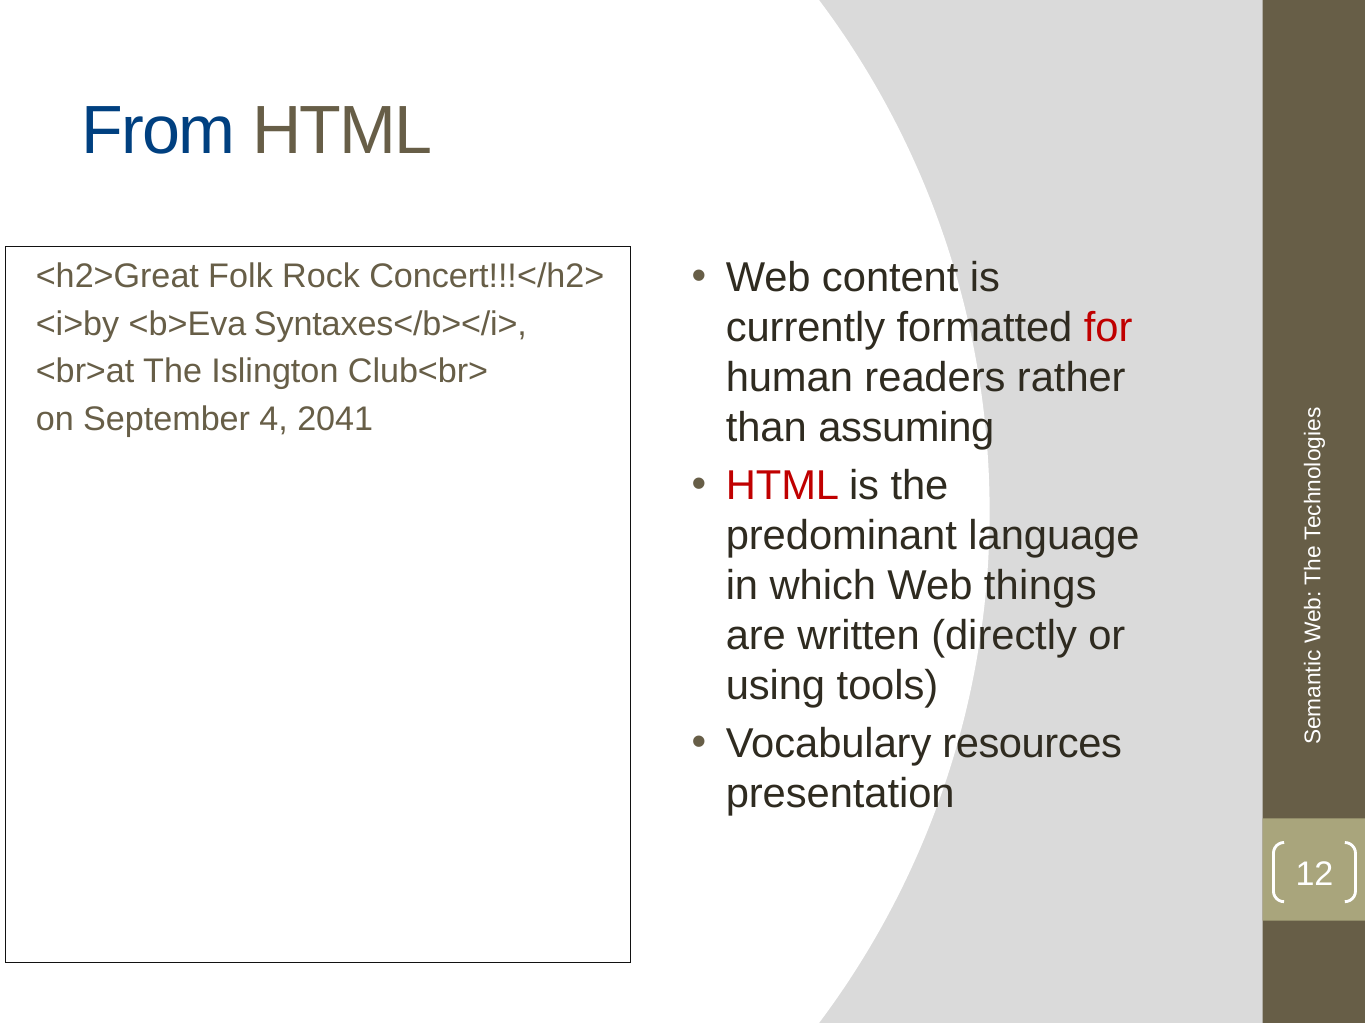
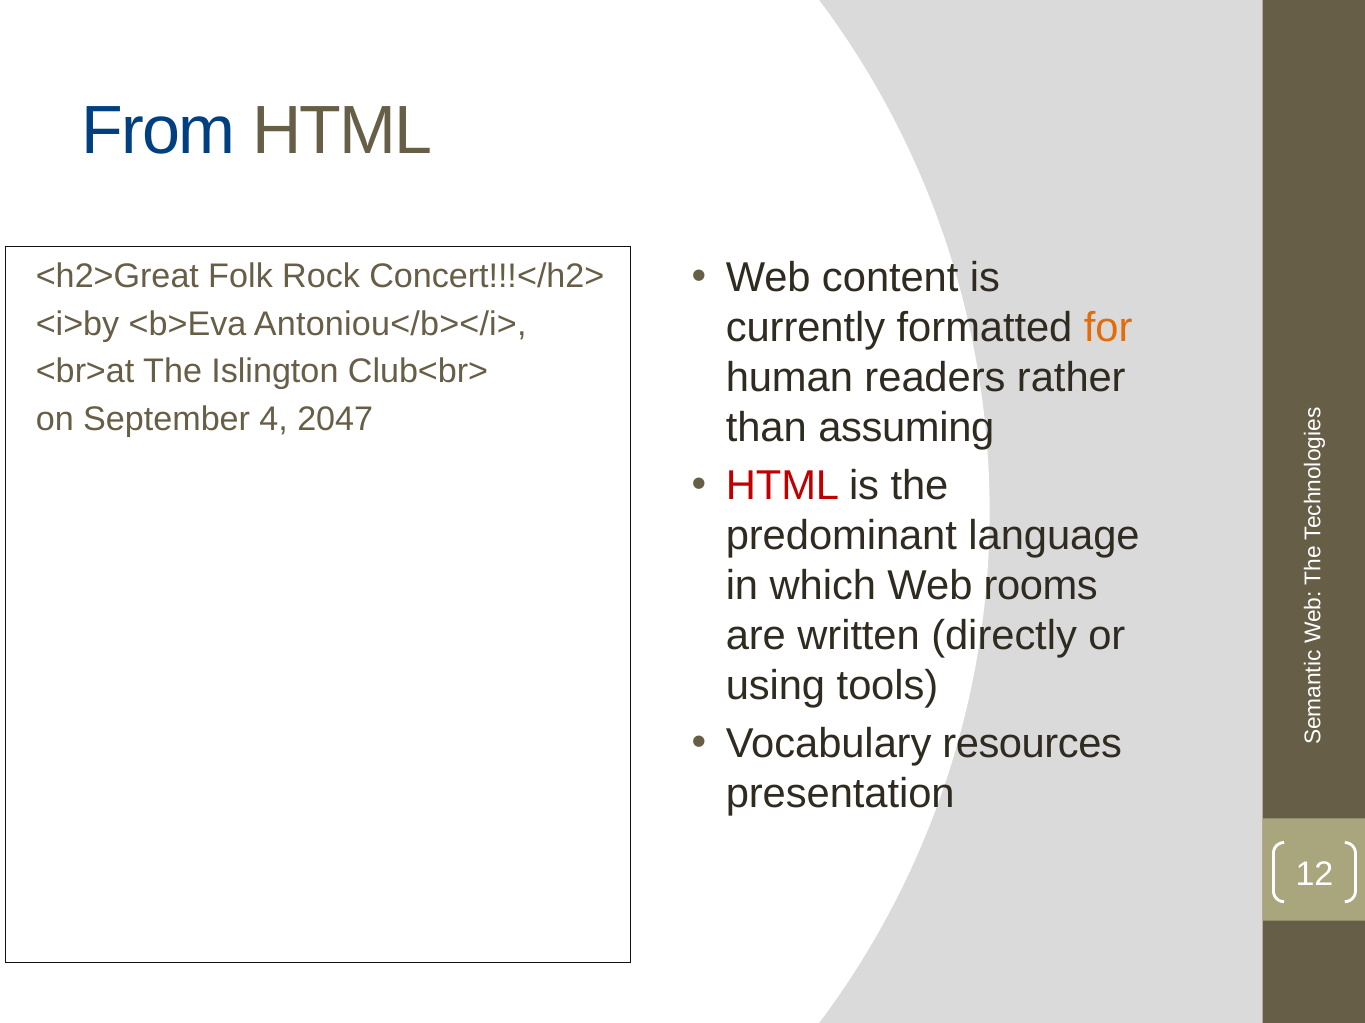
Syntaxes</b></i>: Syntaxes</b></i> -> Antoniou</b></i>
for colour: red -> orange
2041: 2041 -> 2047
things: things -> rooms
